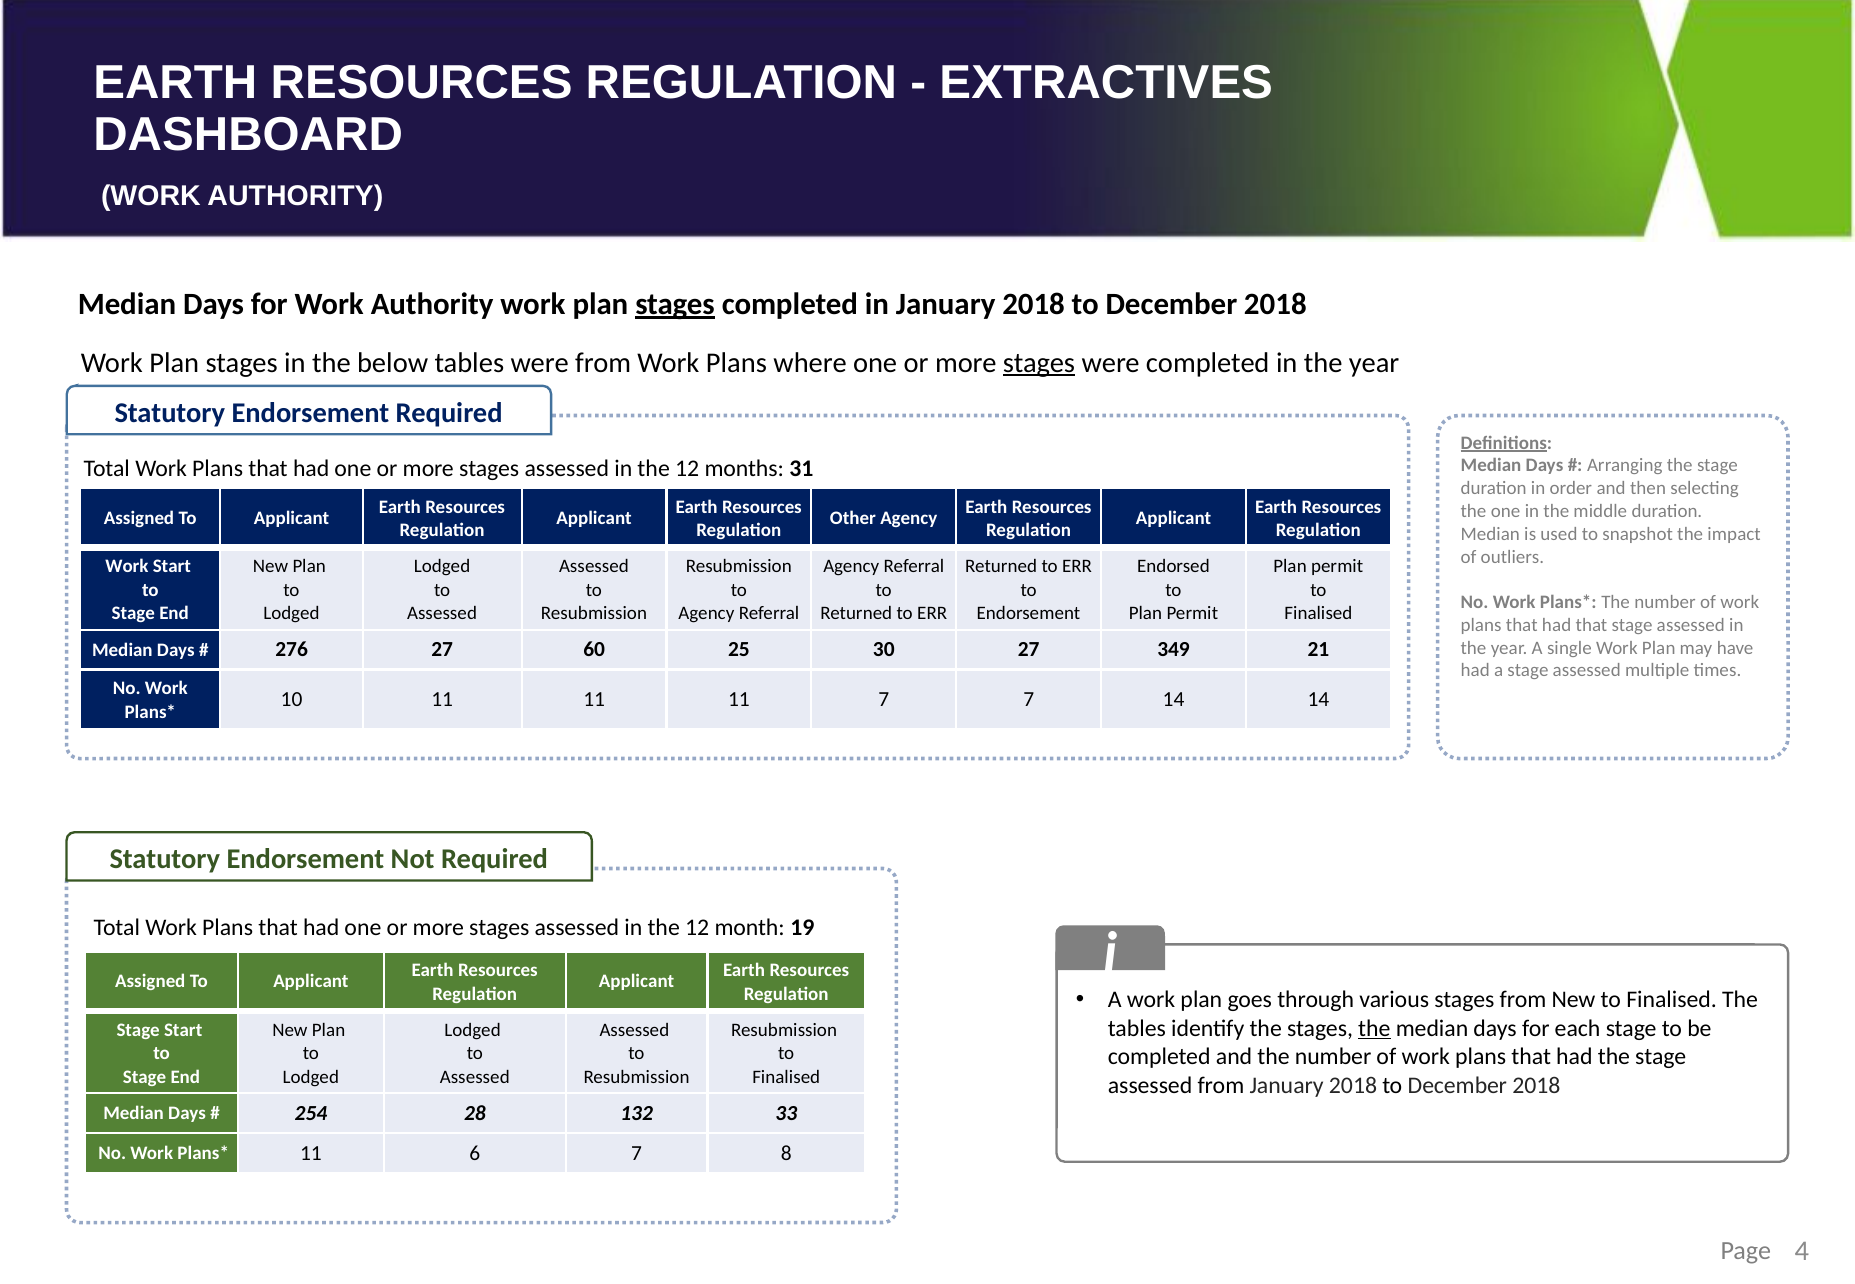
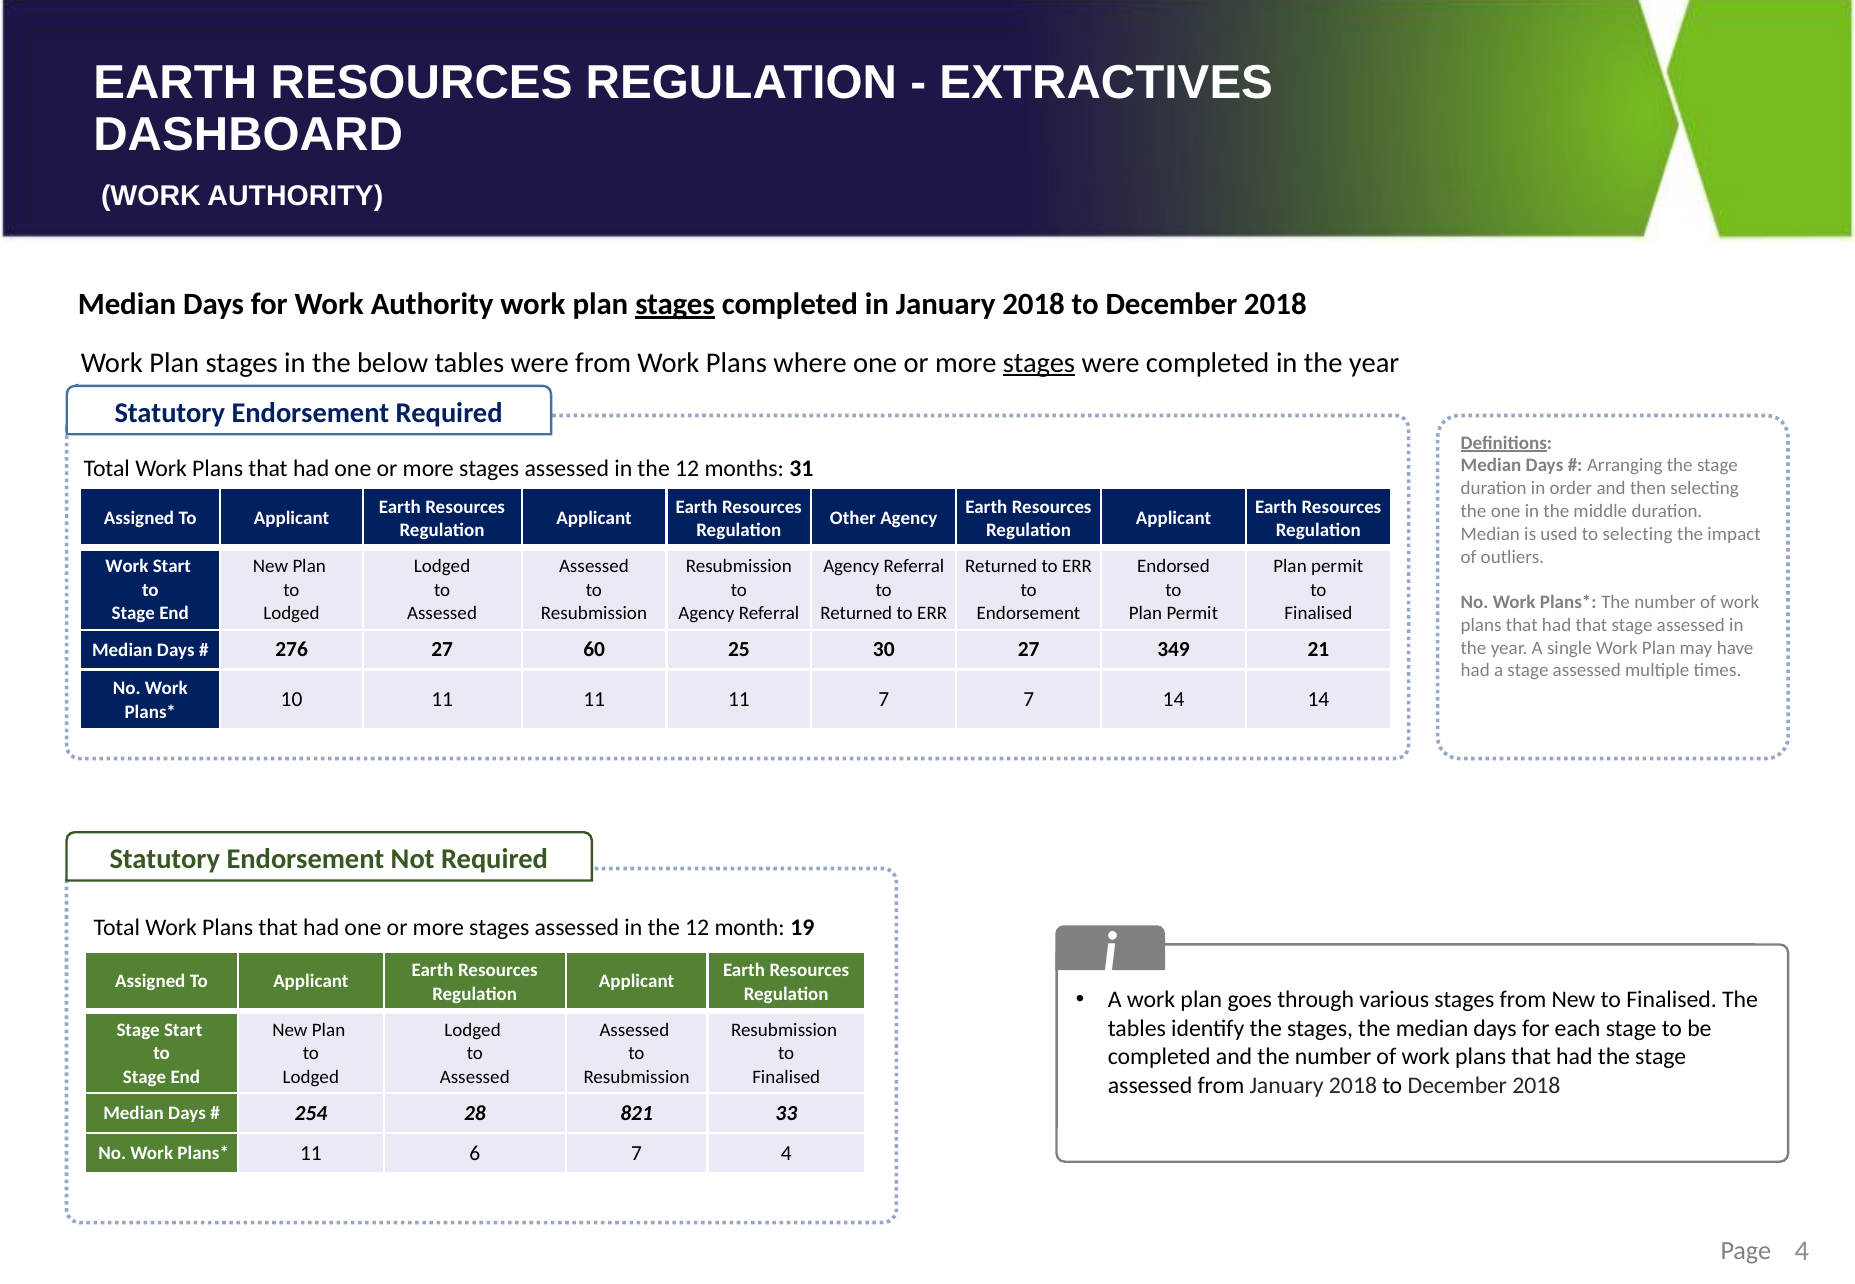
to snapshot: snapshot -> selecting
the at (1374, 1029) underline: present -> none
132: 132 -> 821
7 8: 8 -> 4
